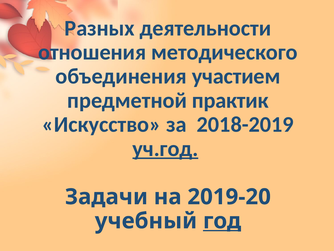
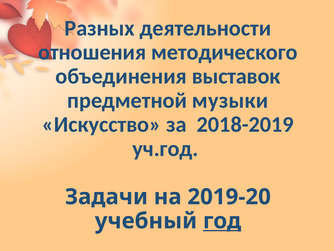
участием: участием -> выставок
практик: практик -> музыки
уч.год underline: present -> none
